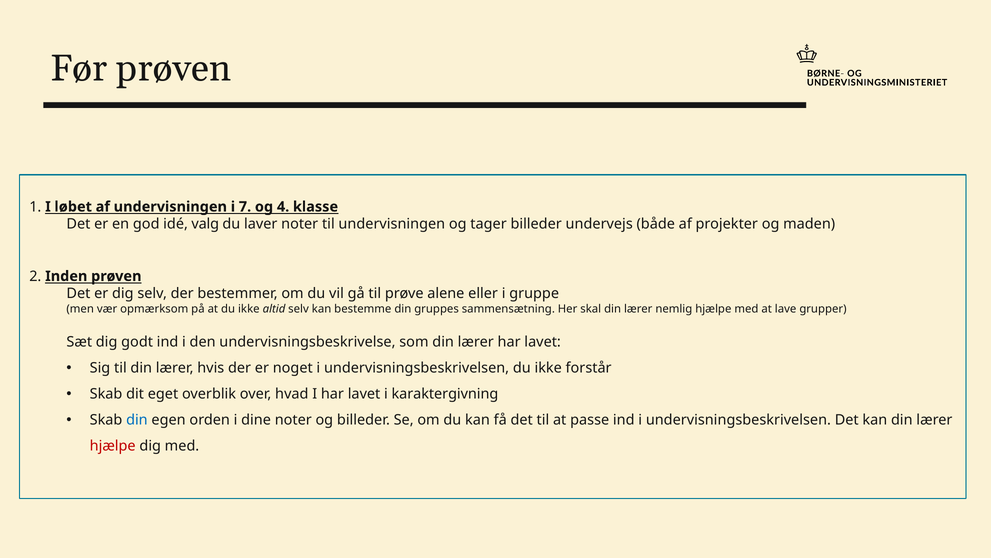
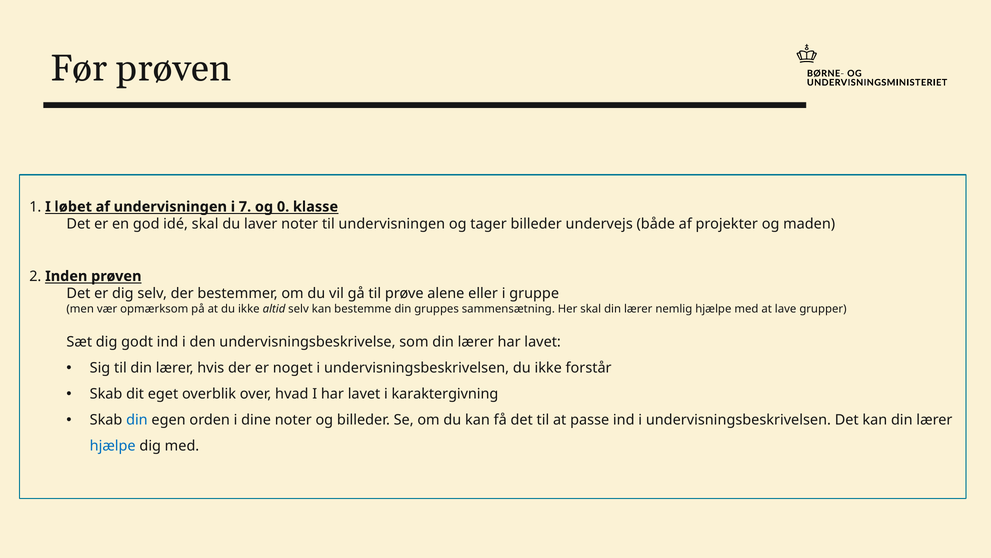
4: 4 -> 0
idé valg: valg -> skal
hjælpe at (113, 446) colour: red -> blue
